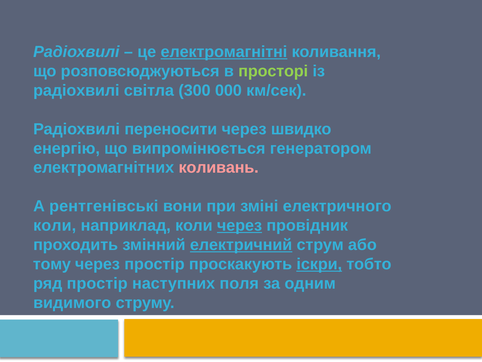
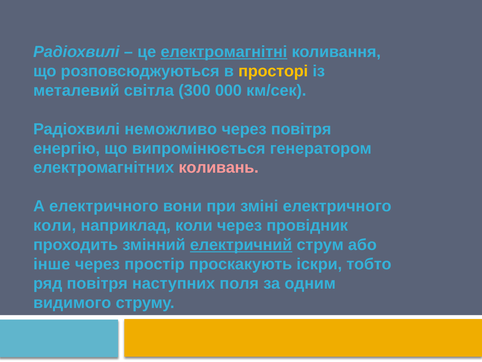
просторі colour: light green -> yellow
радіохвилі at (76, 90): радіохвилі -> металевий
переносити: переносити -> неможливо
через швидко: швидко -> повітря
А рентгенівські: рентгенівські -> електричного
через at (239, 225) underline: present -> none
тому: тому -> інше
іскри underline: present -> none
ряд простір: простір -> повітря
